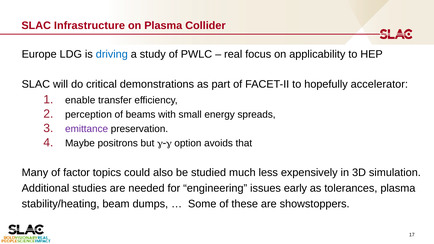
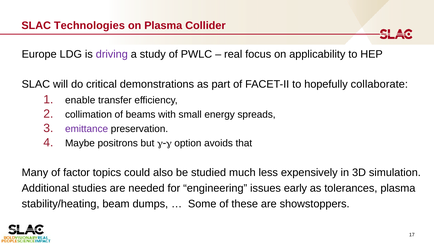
Infrastructure: Infrastructure -> Technologies
driving colour: blue -> purple
accelerator: accelerator -> collaborate
perception: perception -> collimation
